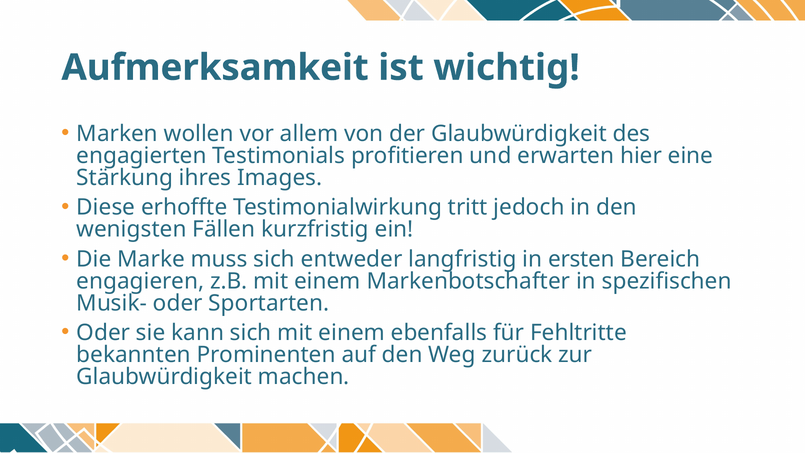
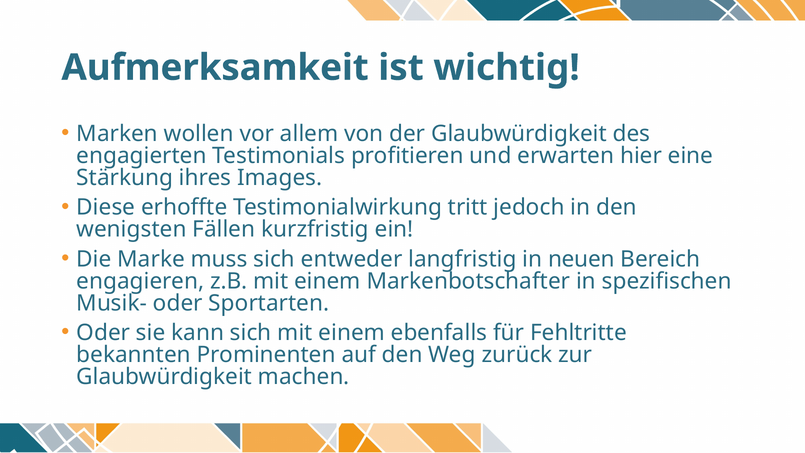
ersten: ersten -> neuen
